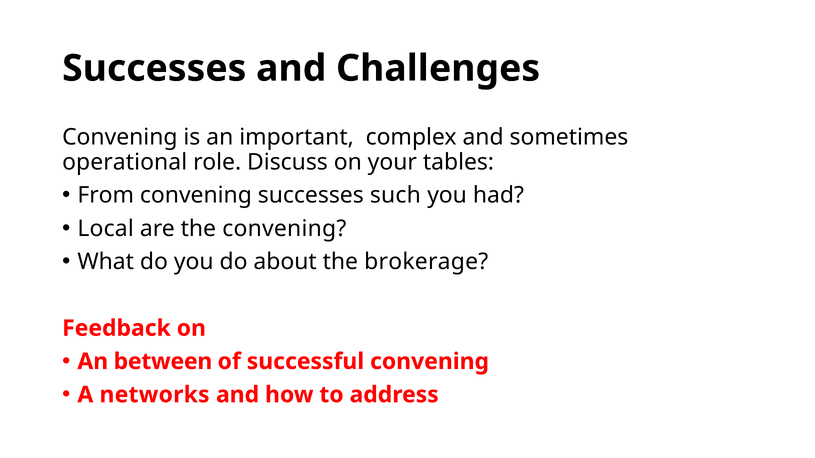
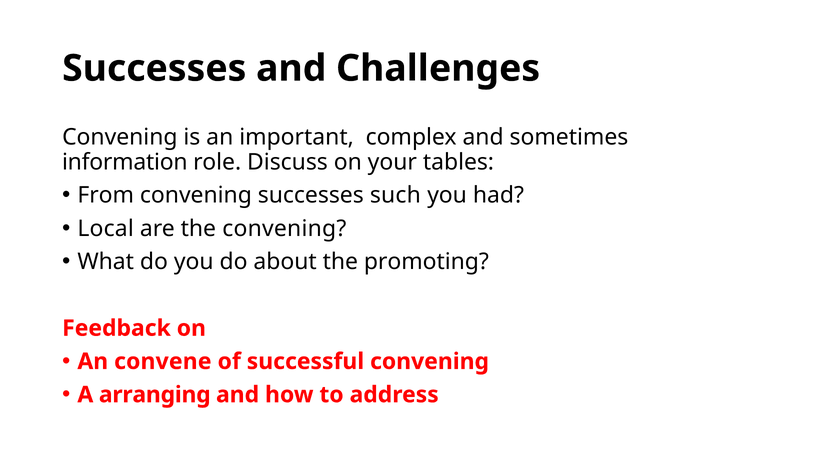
operational: operational -> information
brokerage: brokerage -> promoting
between: between -> convene
networks: networks -> arranging
